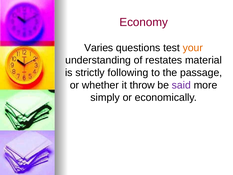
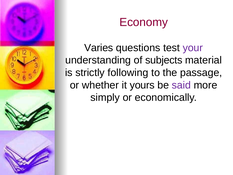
your colour: orange -> purple
restates: restates -> subjects
throw: throw -> yours
